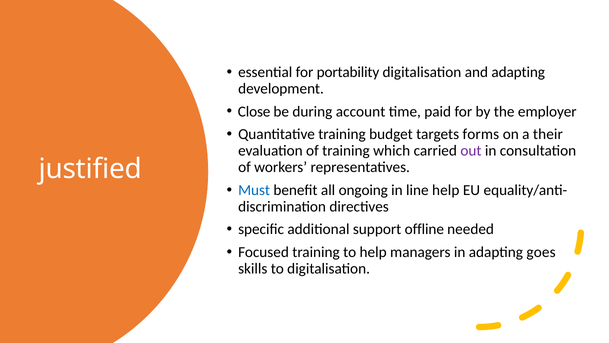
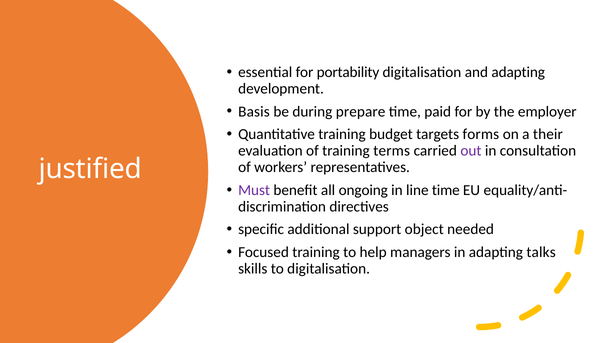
Close: Close -> Basis
account: account -> prepare
which: which -> terms
Must colour: blue -> purple
line help: help -> time
offline: offline -> object
goes: goes -> talks
